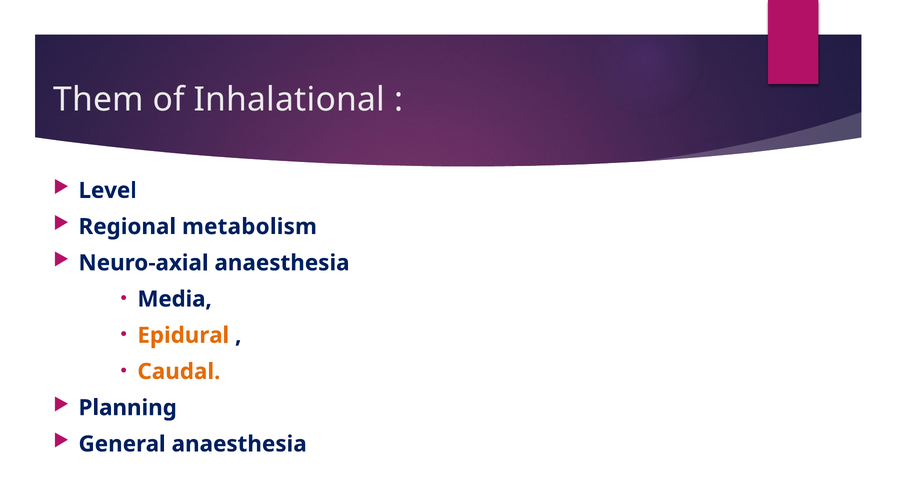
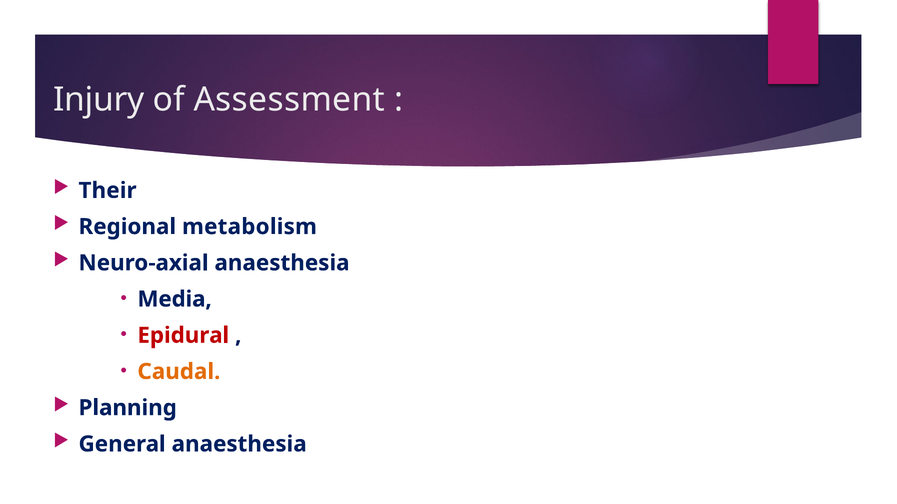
Them: Them -> Injury
Inhalational: Inhalational -> Assessment
Level: Level -> Their
Epidural colour: orange -> red
